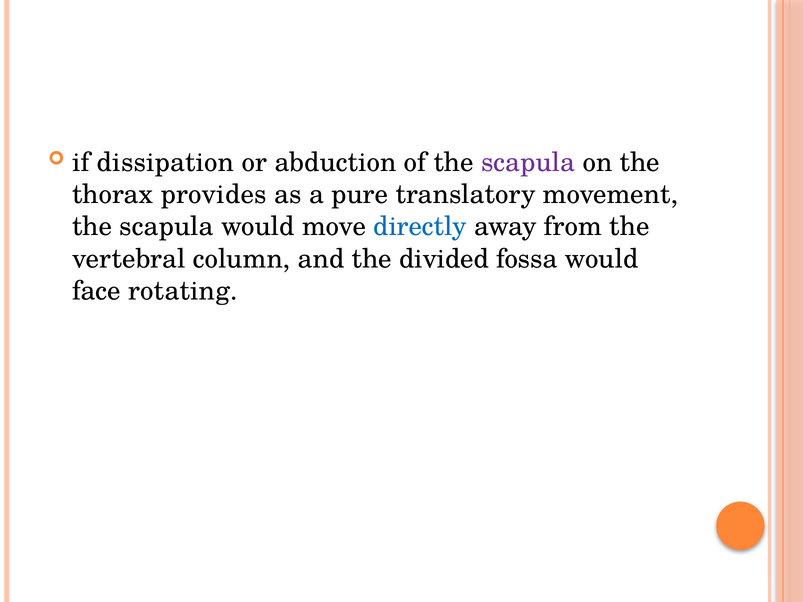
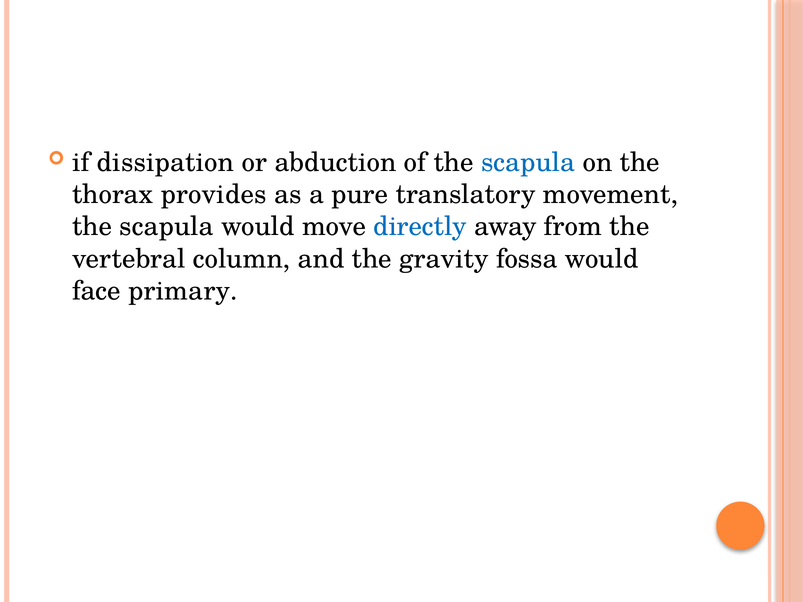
scapula at (528, 162) colour: purple -> blue
divided: divided -> gravity
rotating: rotating -> primary
